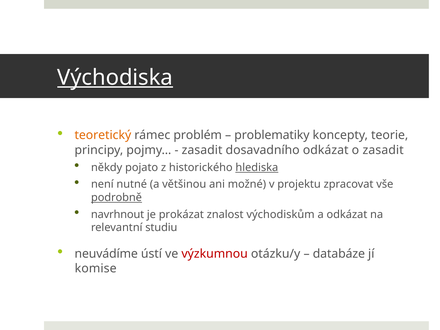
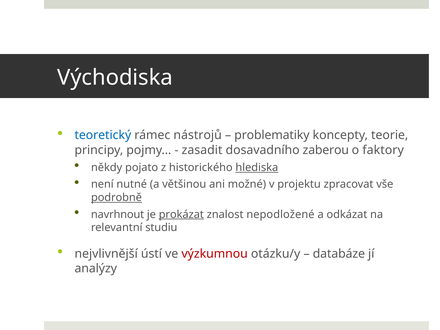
Východiska underline: present -> none
teoretický colour: orange -> blue
problém: problém -> nástrojů
dosavadního odkázat: odkázat -> zaberou
o zasadit: zasadit -> faktory
prokázat underline: none -> present
východiskům: východiskům -> nepodložené
neuvádíme: neuvádíme -> nejvlivnější
komise: komise -> analýzy
